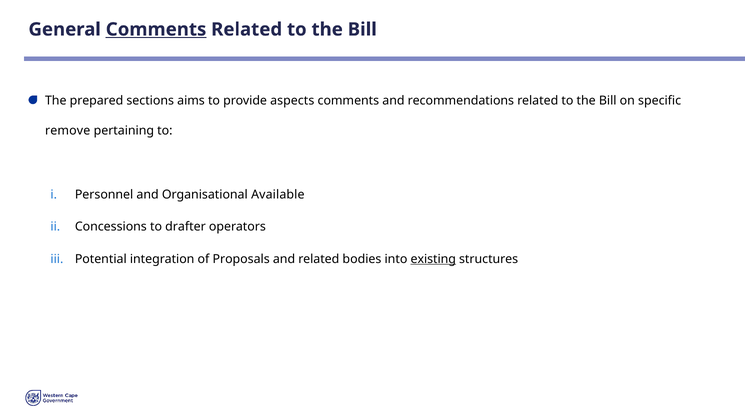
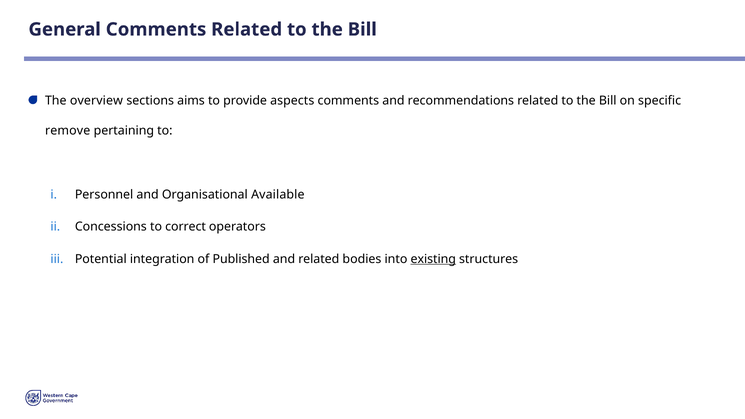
Comments at (156, 29) underline: present -> none
prepared: prepared -> overview
drafter: drafter -> correct
Proposals: Proposals -> Published
